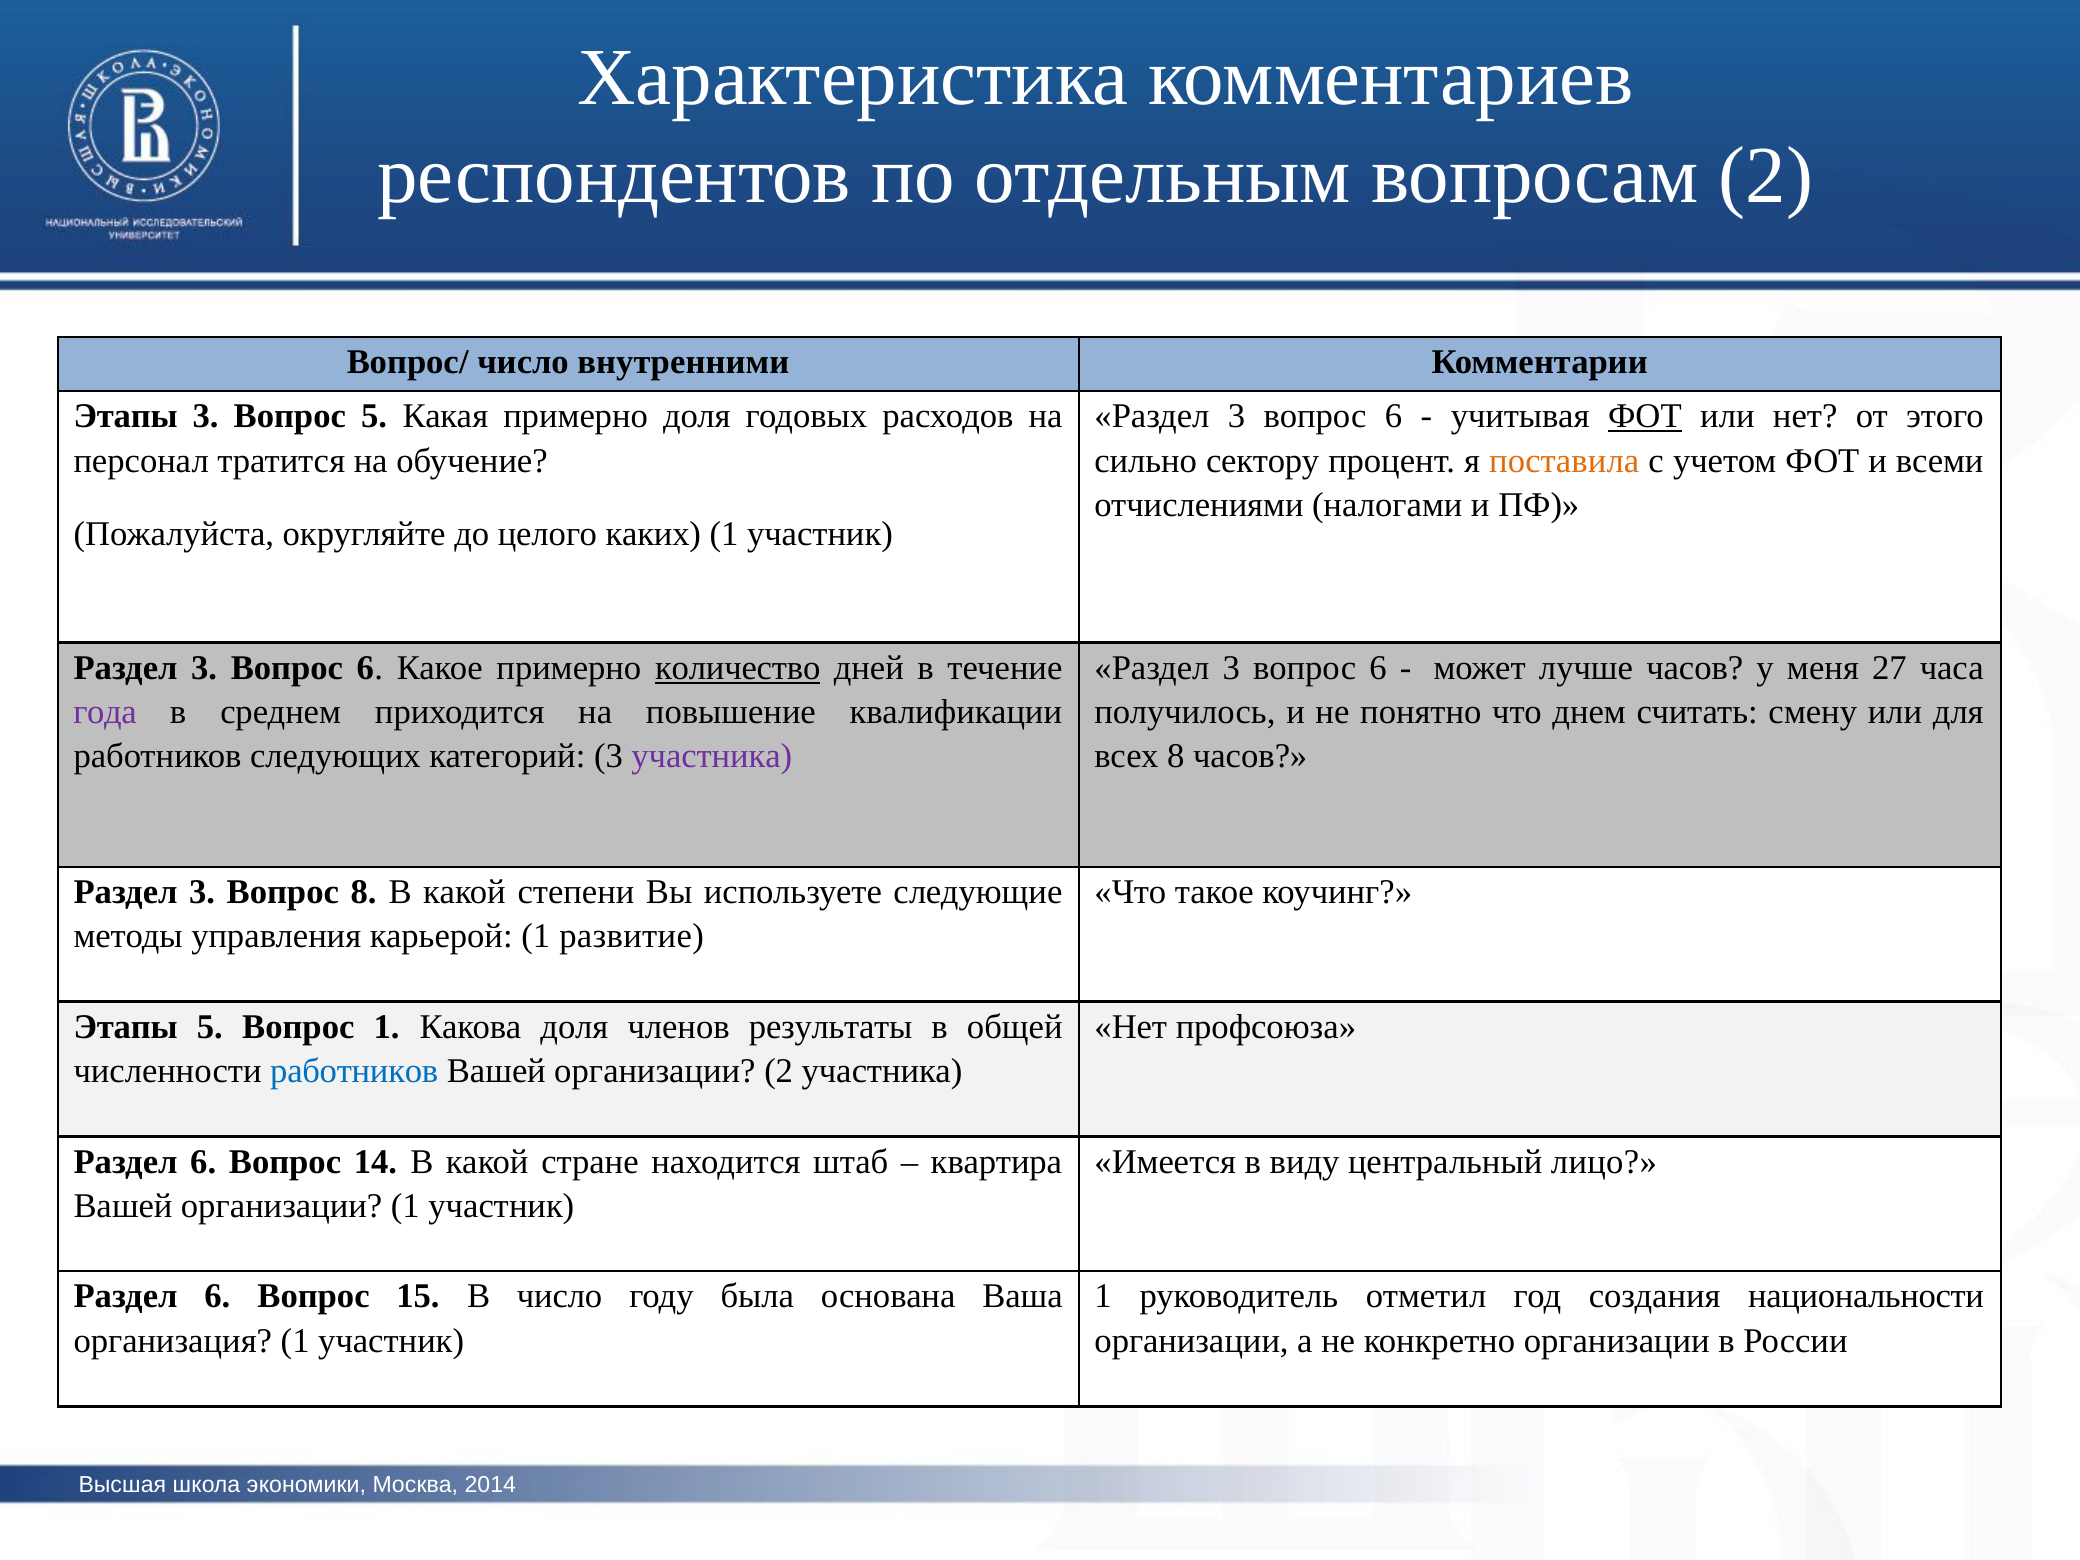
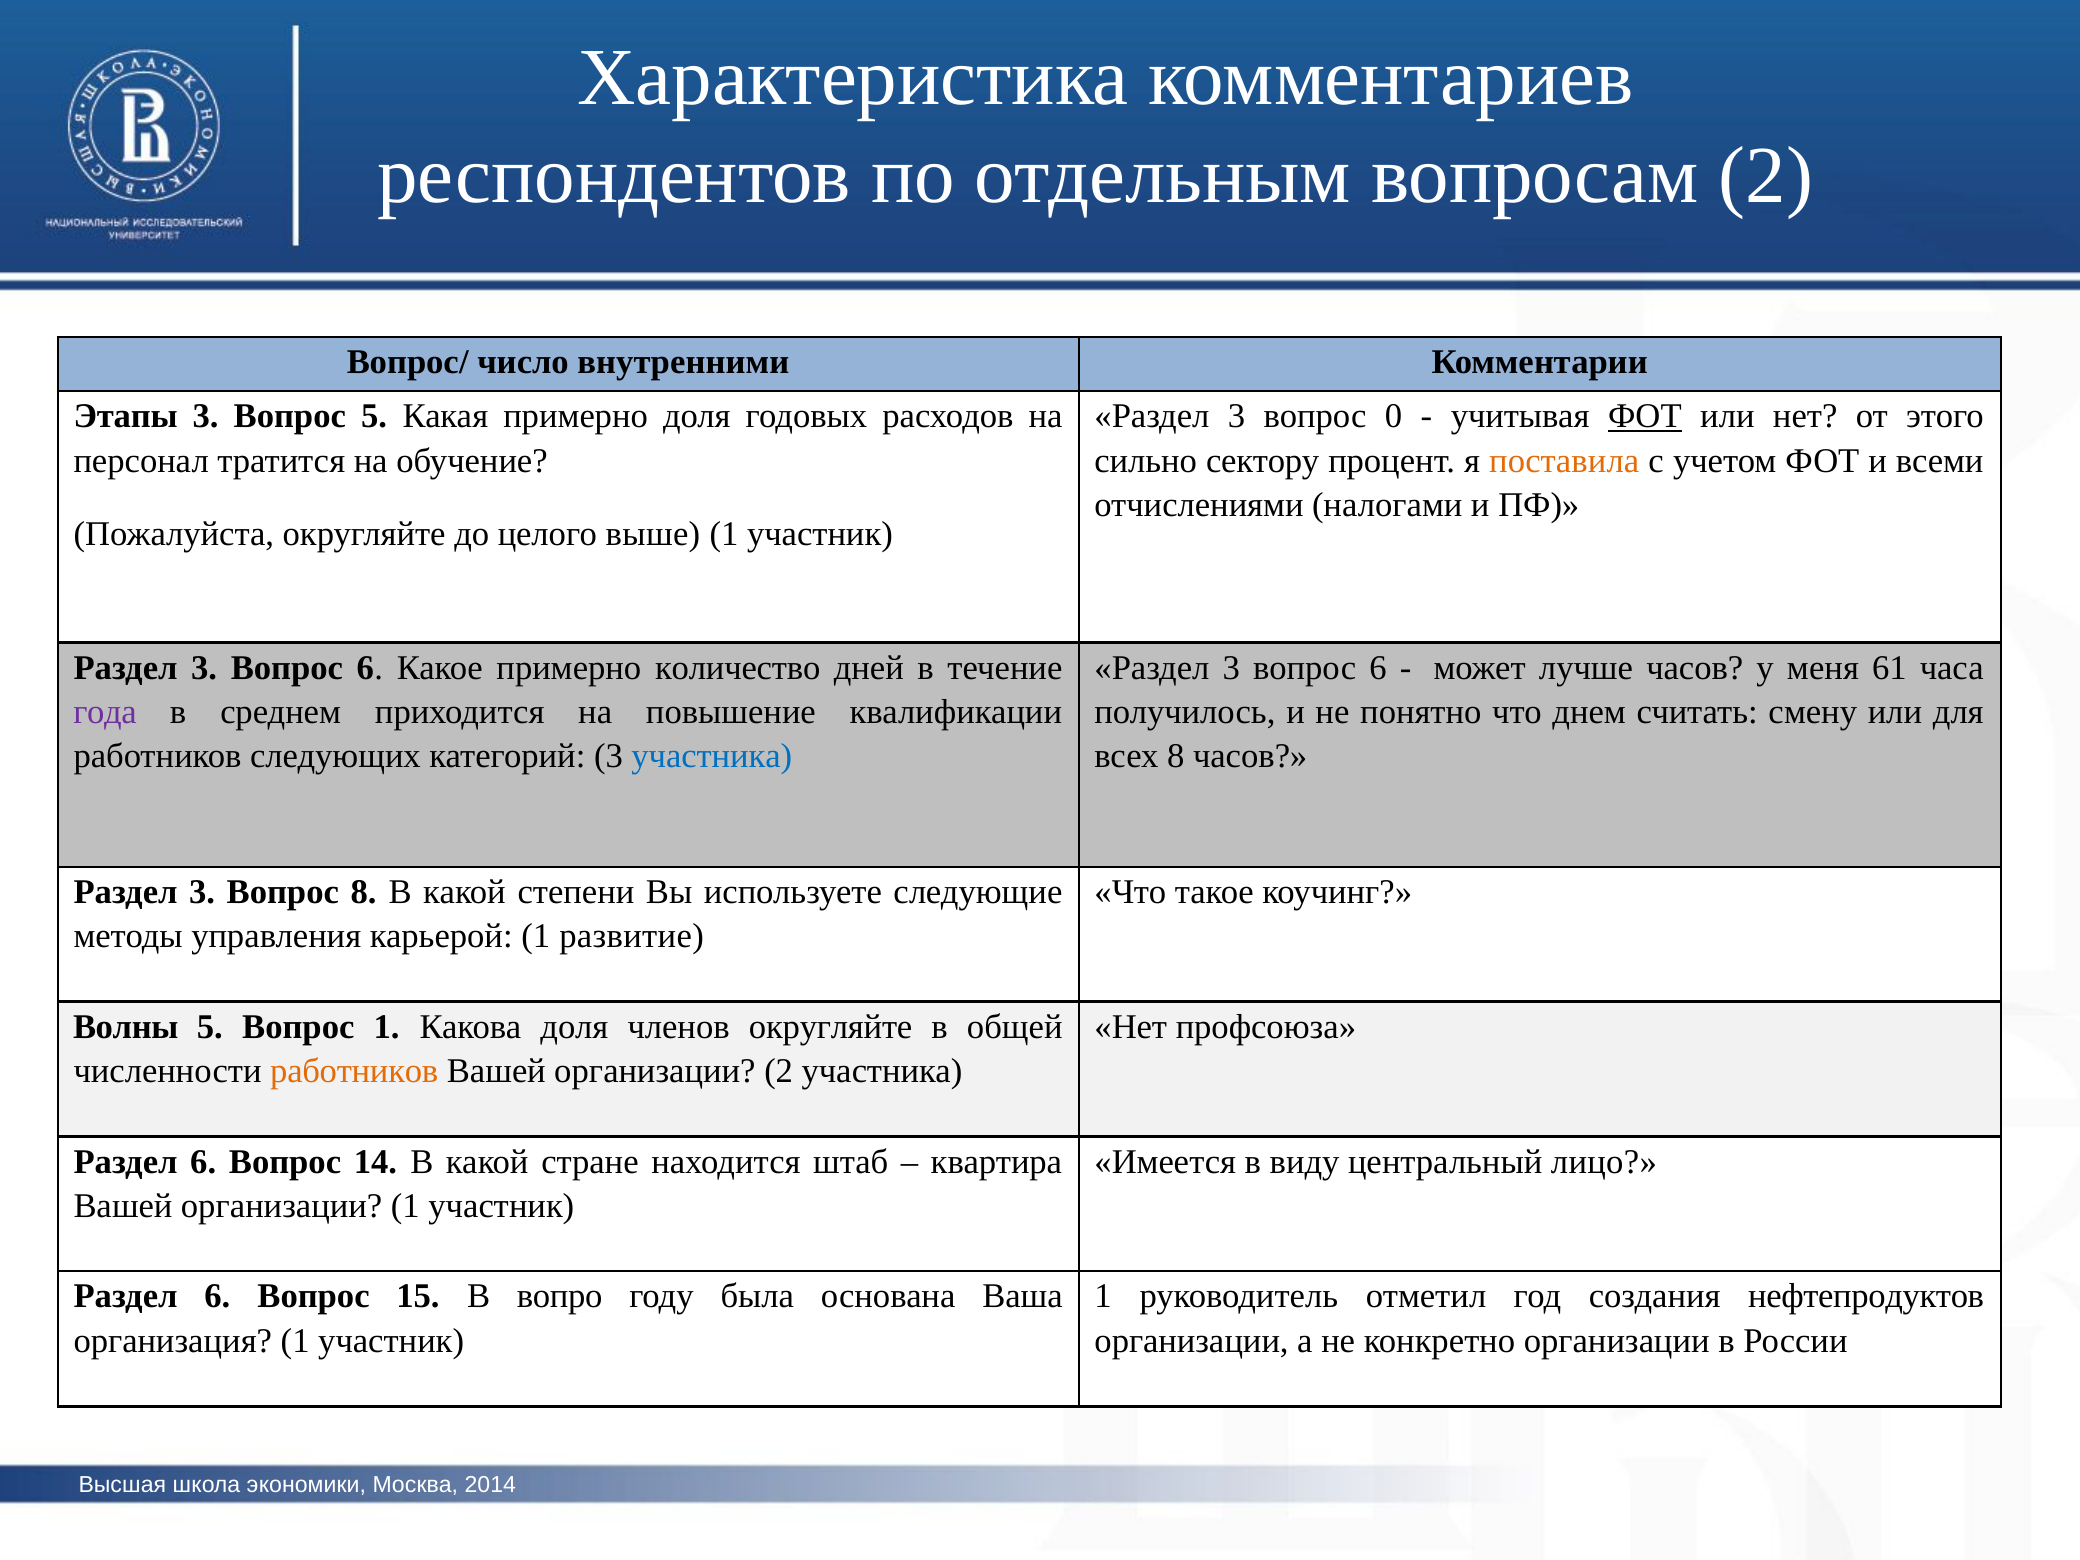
6 at (1394, 416): 6 -> 0
каких: каких -> выше
количество underline: present -> none
27: 27 -> 61
участника at (712, 756) colour: purple -> blue
Этапы at (126, 1027): Этапы -> Волны
членов результаты: результаты -> округляйте
работников at (354, 1071) colour: blue -> orange
В число: число -> вопро
национальности: национальности -> нефтепродуктов
